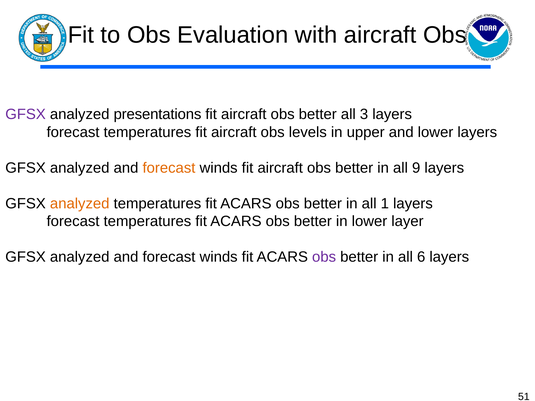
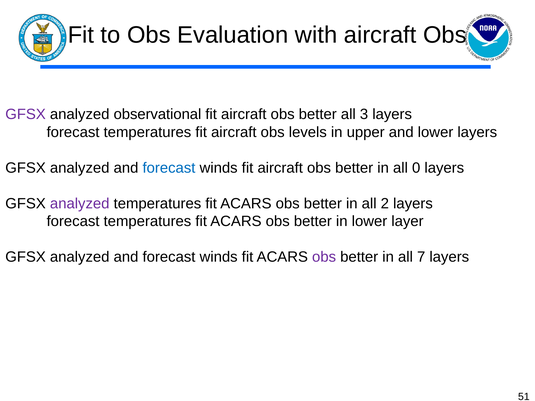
presentations: presentations -> observational
forecast at (169, 168) colour: orange -> blue
9: 9 -> 0
analyzed at (80, 204) colour: orange -> purple
1: 1 -> 2
6: 6 -> 7
